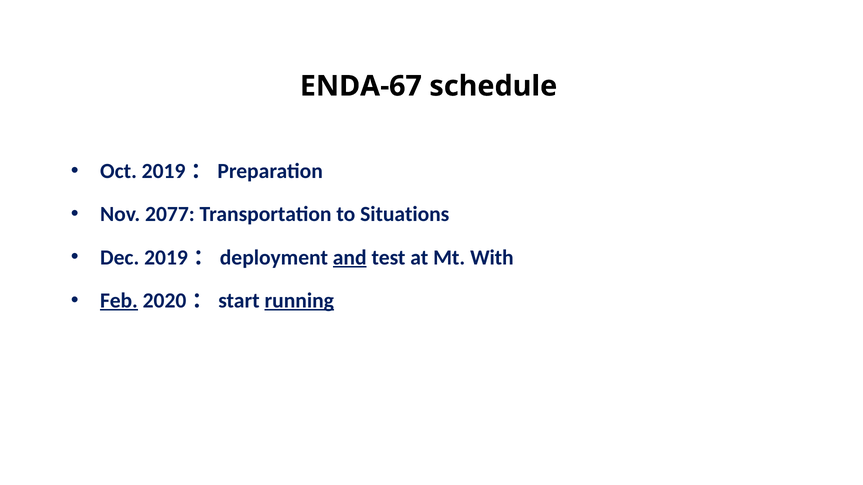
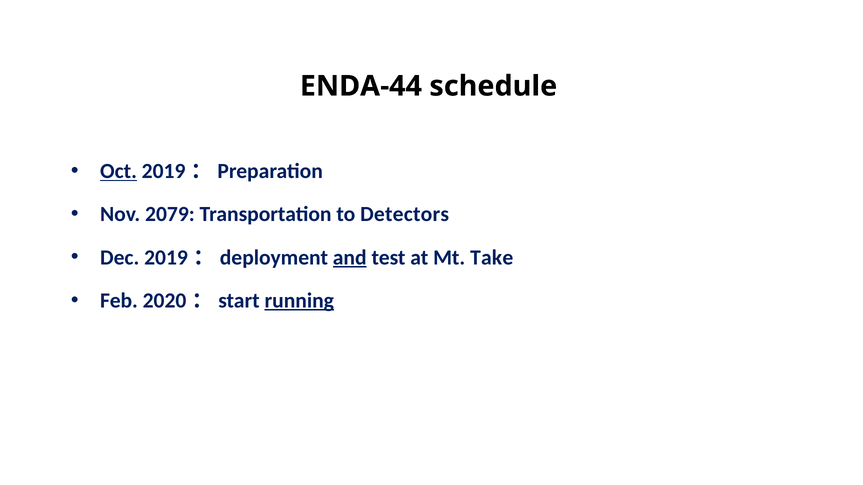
ENDA-67: ENDA-67 -> ENDA-44
Oct underline: none -> present
2077: 2077 -> 2079
Situations: Situations -> Detectors
With: With -> Take
Feb underline: present -> none
